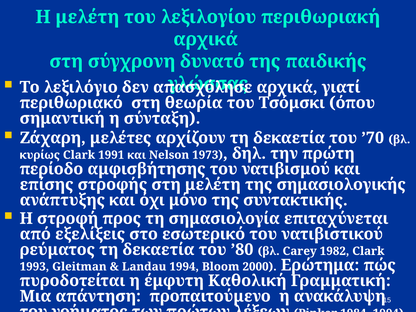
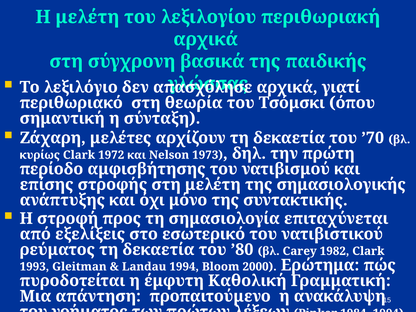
δυνατό: δυνατό -> βασικά
1991: 1991 -> 1972
